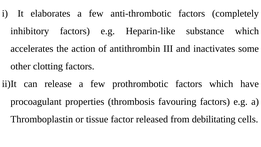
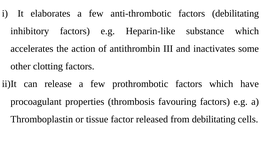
factors completely: completely -> debilitating
